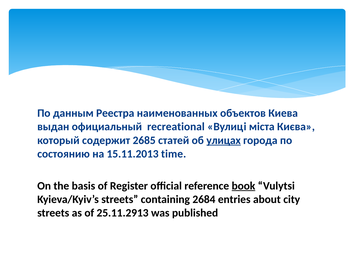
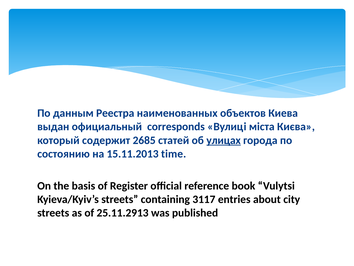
recreational: recreational -> corresponds
book underline: present -> none
2684: 2684 -> 3117
